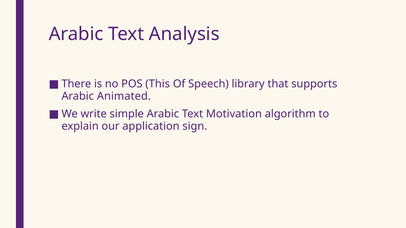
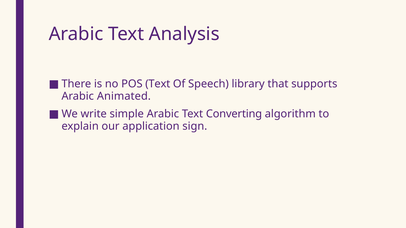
POS This: This -> Text
Motivation: Motivation -> Converting
